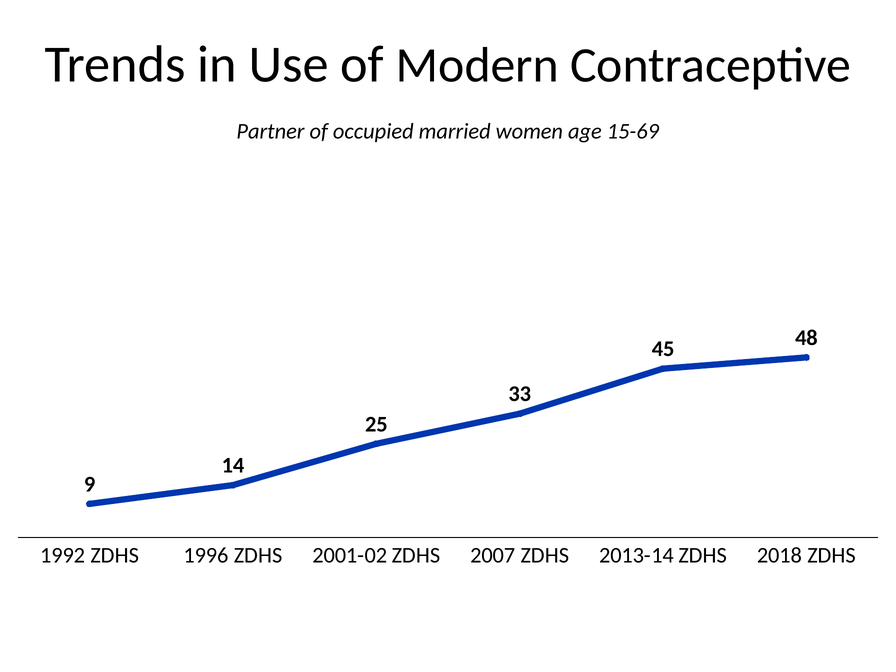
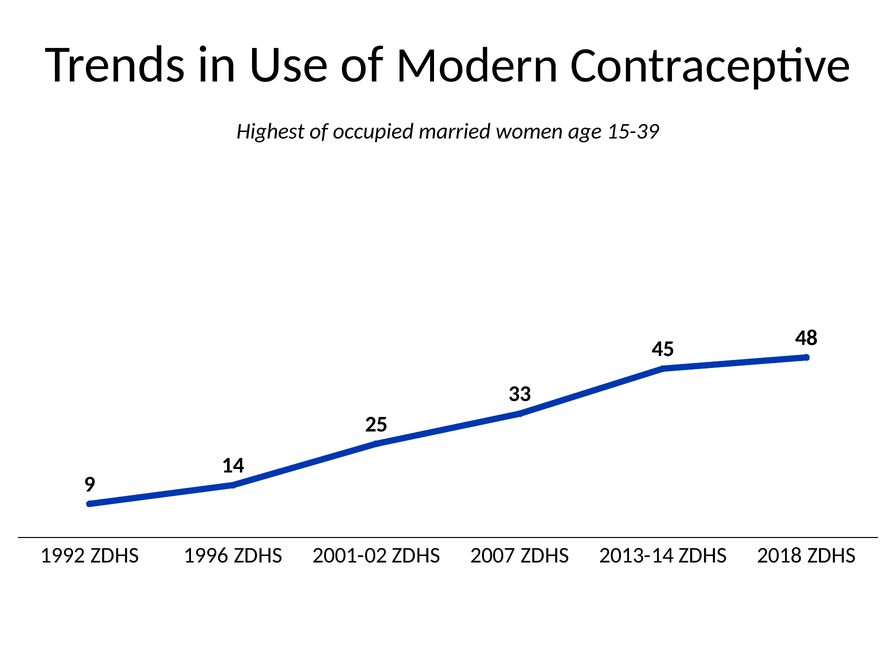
Partner: Partner -> Highest
15-69: 15-69 -> 15-39
